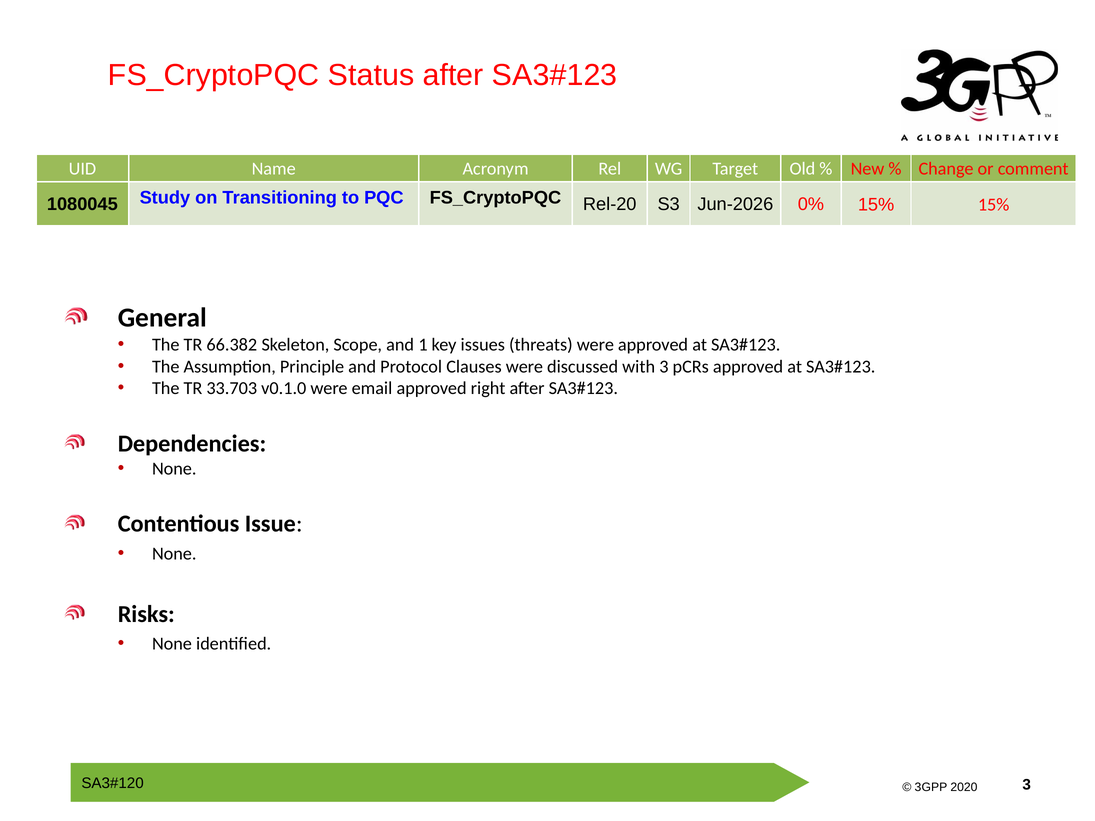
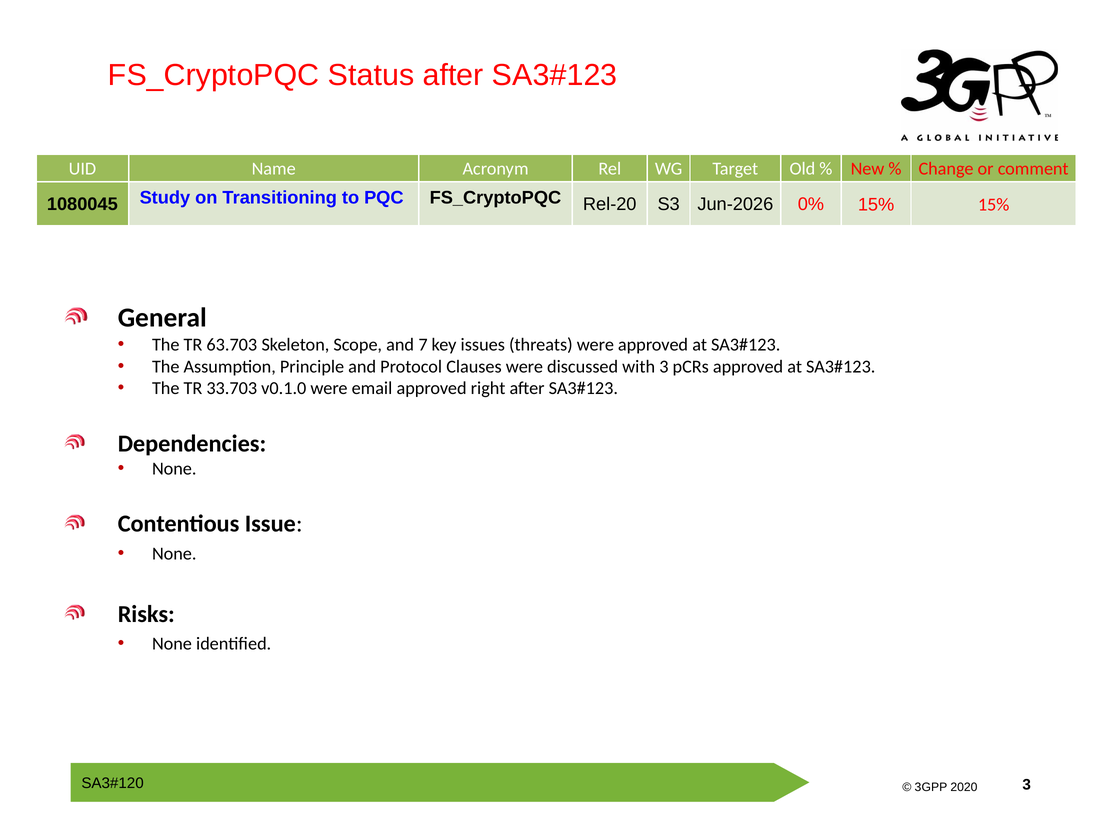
66.382: 66.382 -> 63.703
1: 1 -> 7
